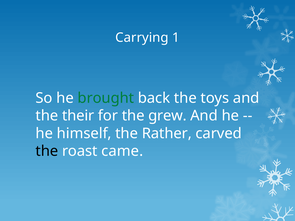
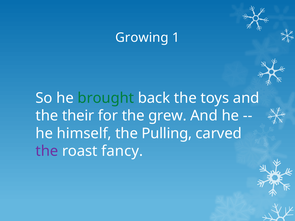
Carrying: Carrying -> Growing
Rather: Rather -> Pulling
the at (47, 151) colour: black -> purple
came: came -> fancy
